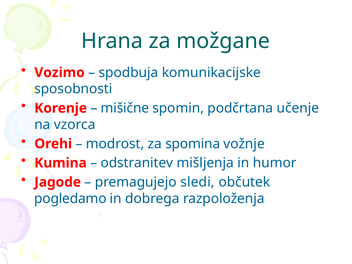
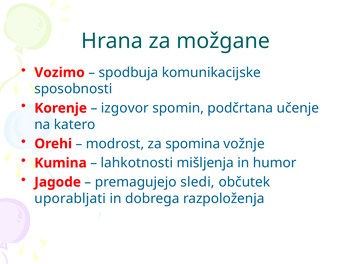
mišične: mišične -> izgovor
vzorca: vzorca -> katero
odstranitev: odstranitev -> lahkotnosti
pogledamo: pogledamo -> uporabljati
